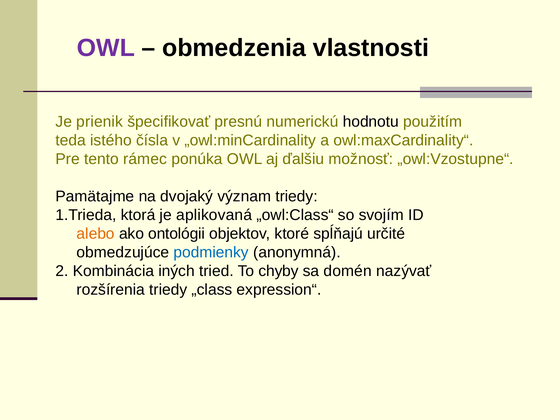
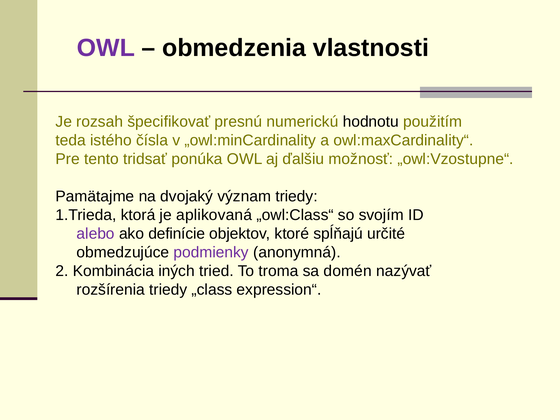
prienik: prienik -> rozsah
rámec: rámec -> tridsať
alebo colour: orange -> purple
ontológii: ontológii -> definície
podmienky colour: blue -> purple
chyby: chyby -> troma
